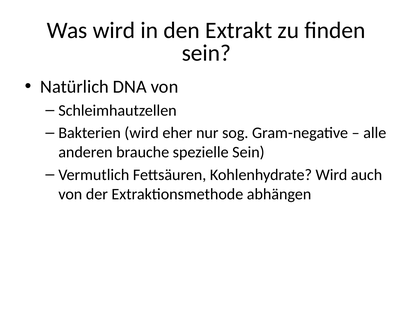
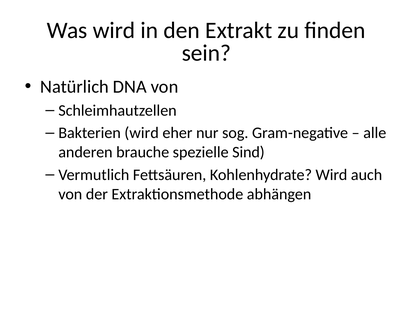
spezielle Sein: Sein -> Sind
